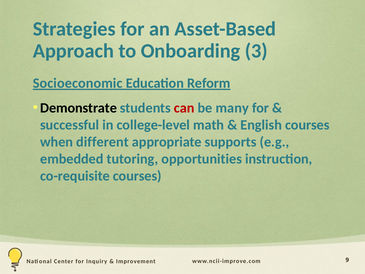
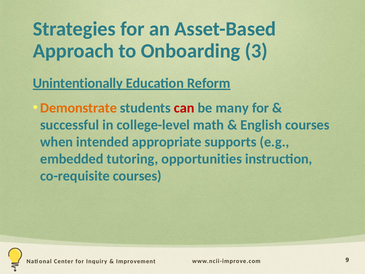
Socioeconomic: Socioeconomic -> Unintentionally
Demonstrate colour: black -> orange
different: different -> intended
